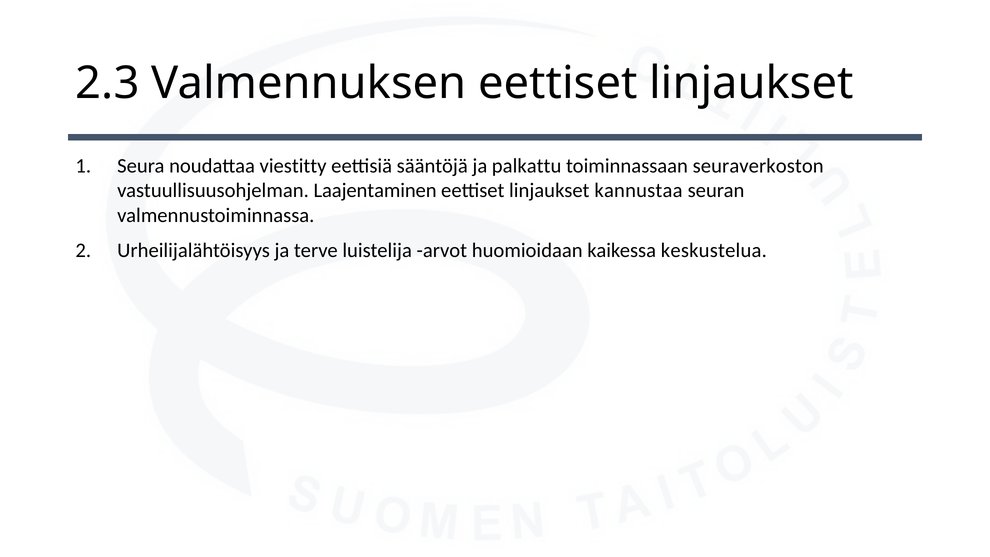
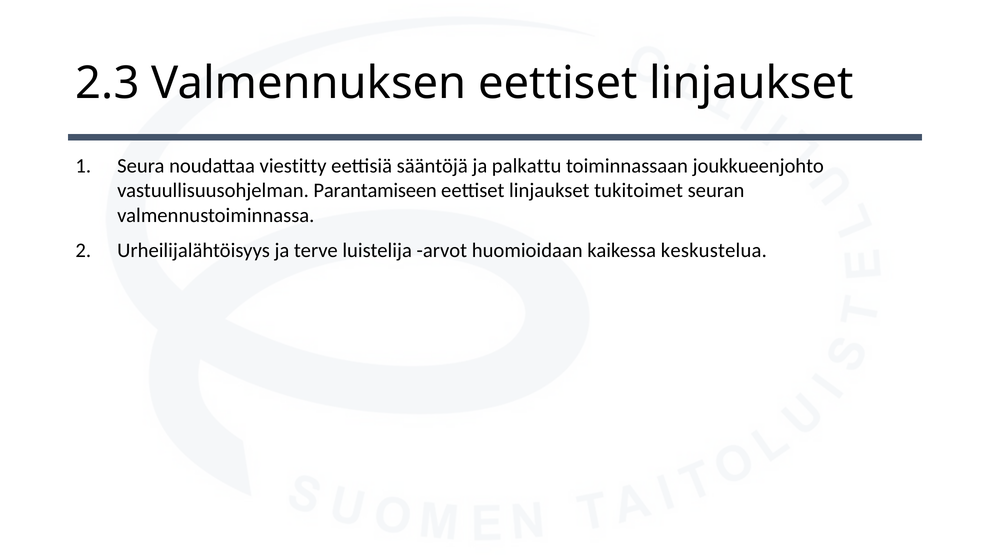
seuraverkoston: seuraverkoston -> joukkueenjohto
Laajentaminen: Laajentaminen -> Parantamiseen
kannustaa: kannustaa -> tukitoimet
